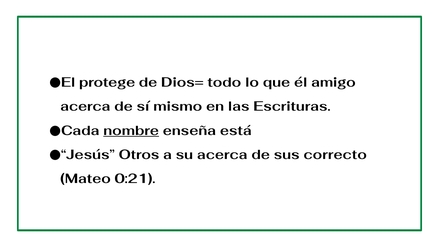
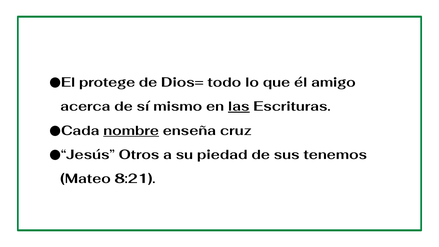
las underline: none -> present
está: está -> cruz
su acerca: acerca -> piedad
correcto: correcto -> tenemos
0:21: 0:21 -> 8:21
